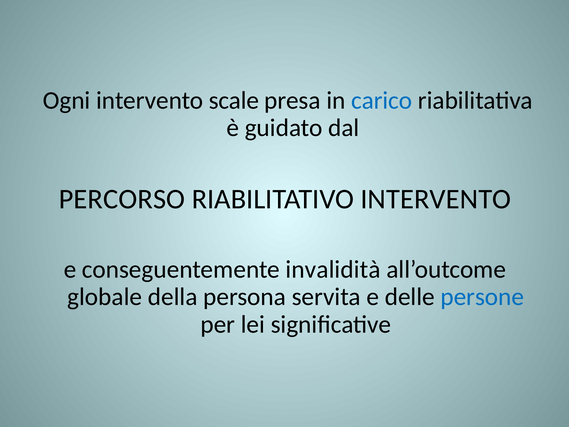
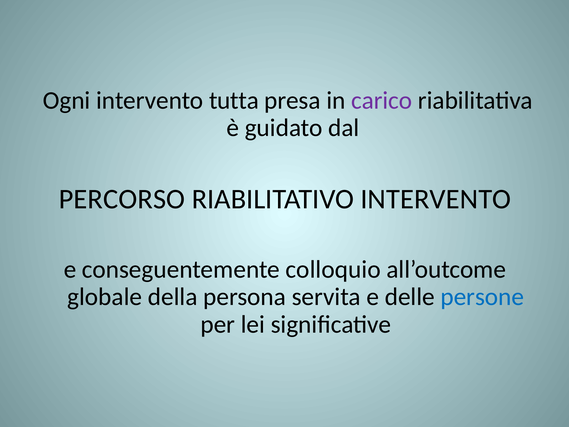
scale: scale -> tutta
carico colour: blue -> purple
invalidità: invalidità -> colloquio
